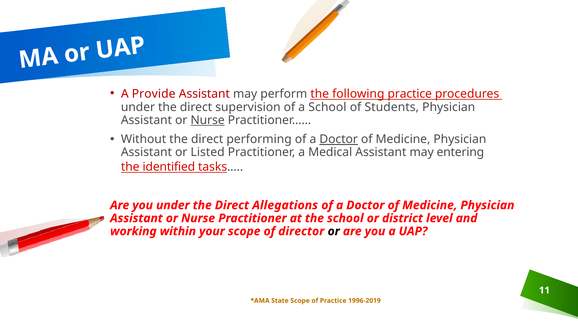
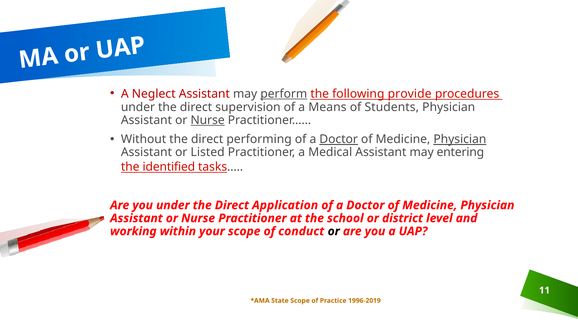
Provide: Provide -> Neglect
perform underline: none -> present
following practice: practice -> provide
a School: School -> Means
Physician at (460, 139) underline: none -> present
Allegations: Allegations -> Application
director: director -> conduct
